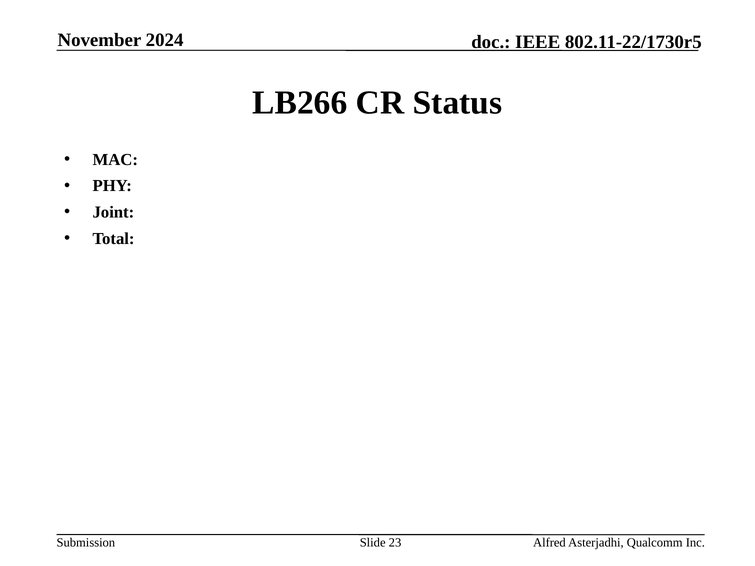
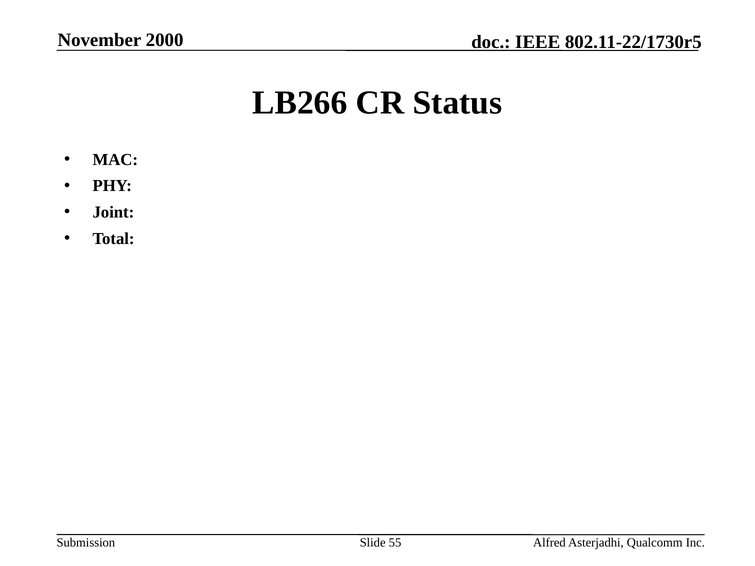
2024: 2024 -> 2000
23: 23 -> 55
